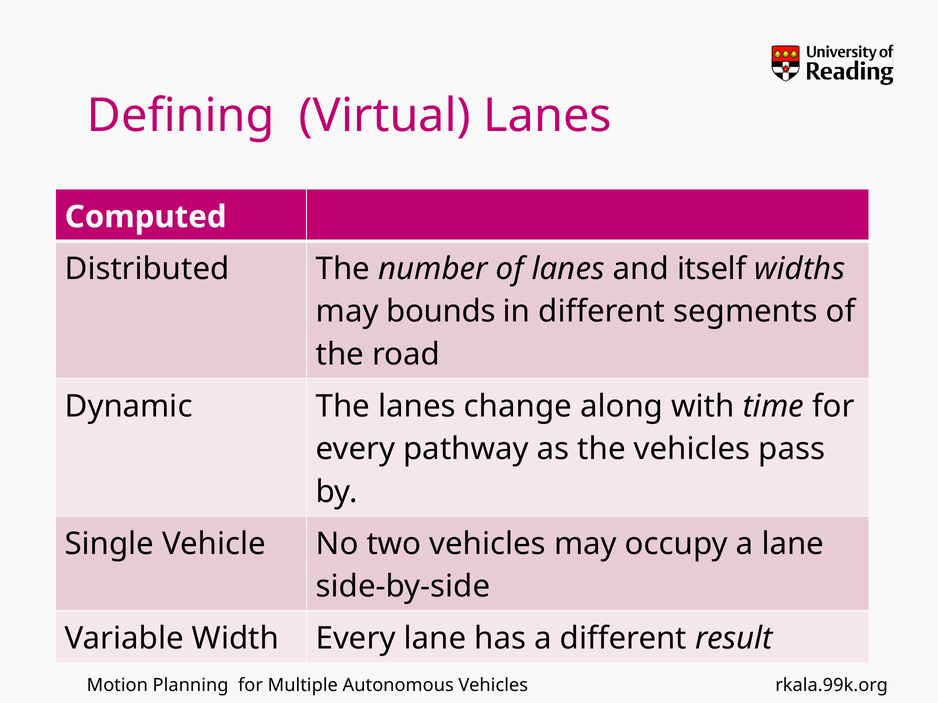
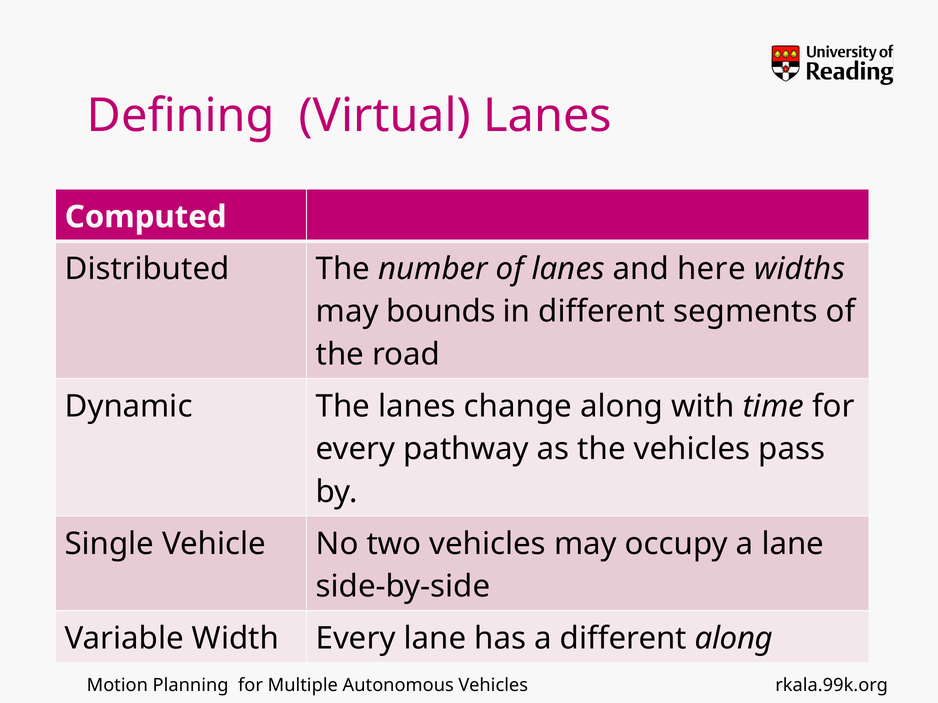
itself: itself -> here
different result: result -> along
